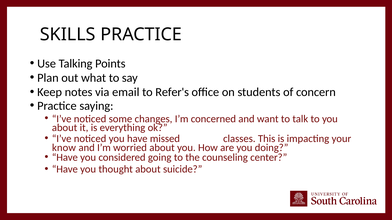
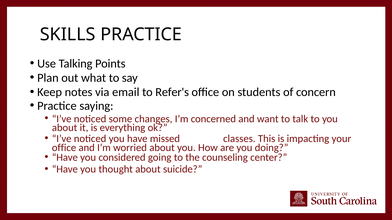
know at (64, 148): know -> office
